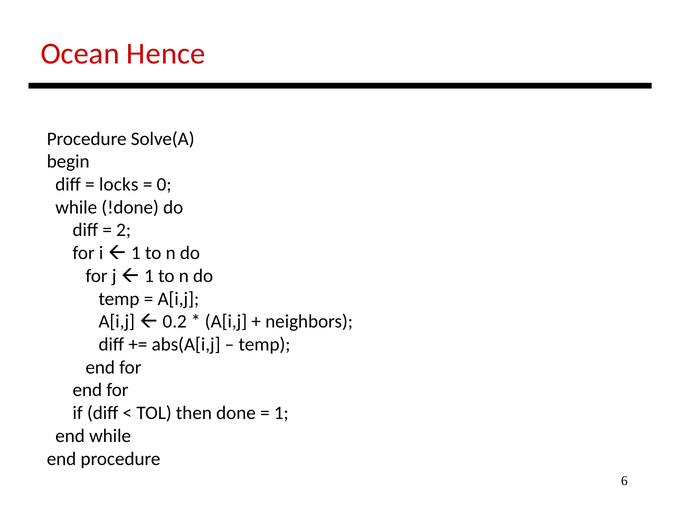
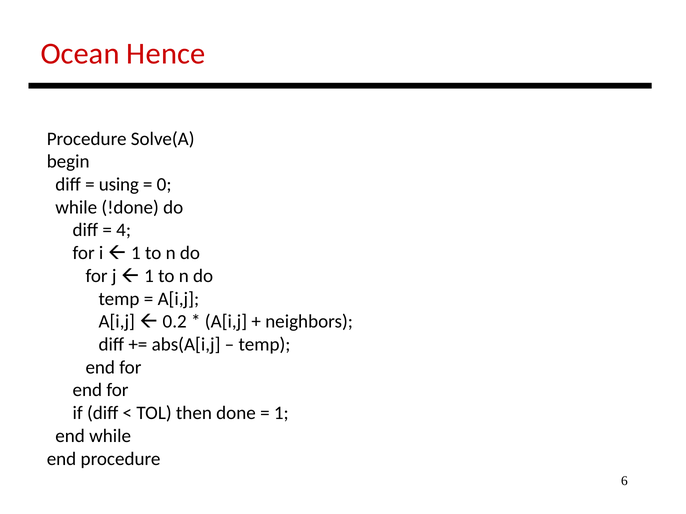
locks: locks -> using
2: 2 -> 4
